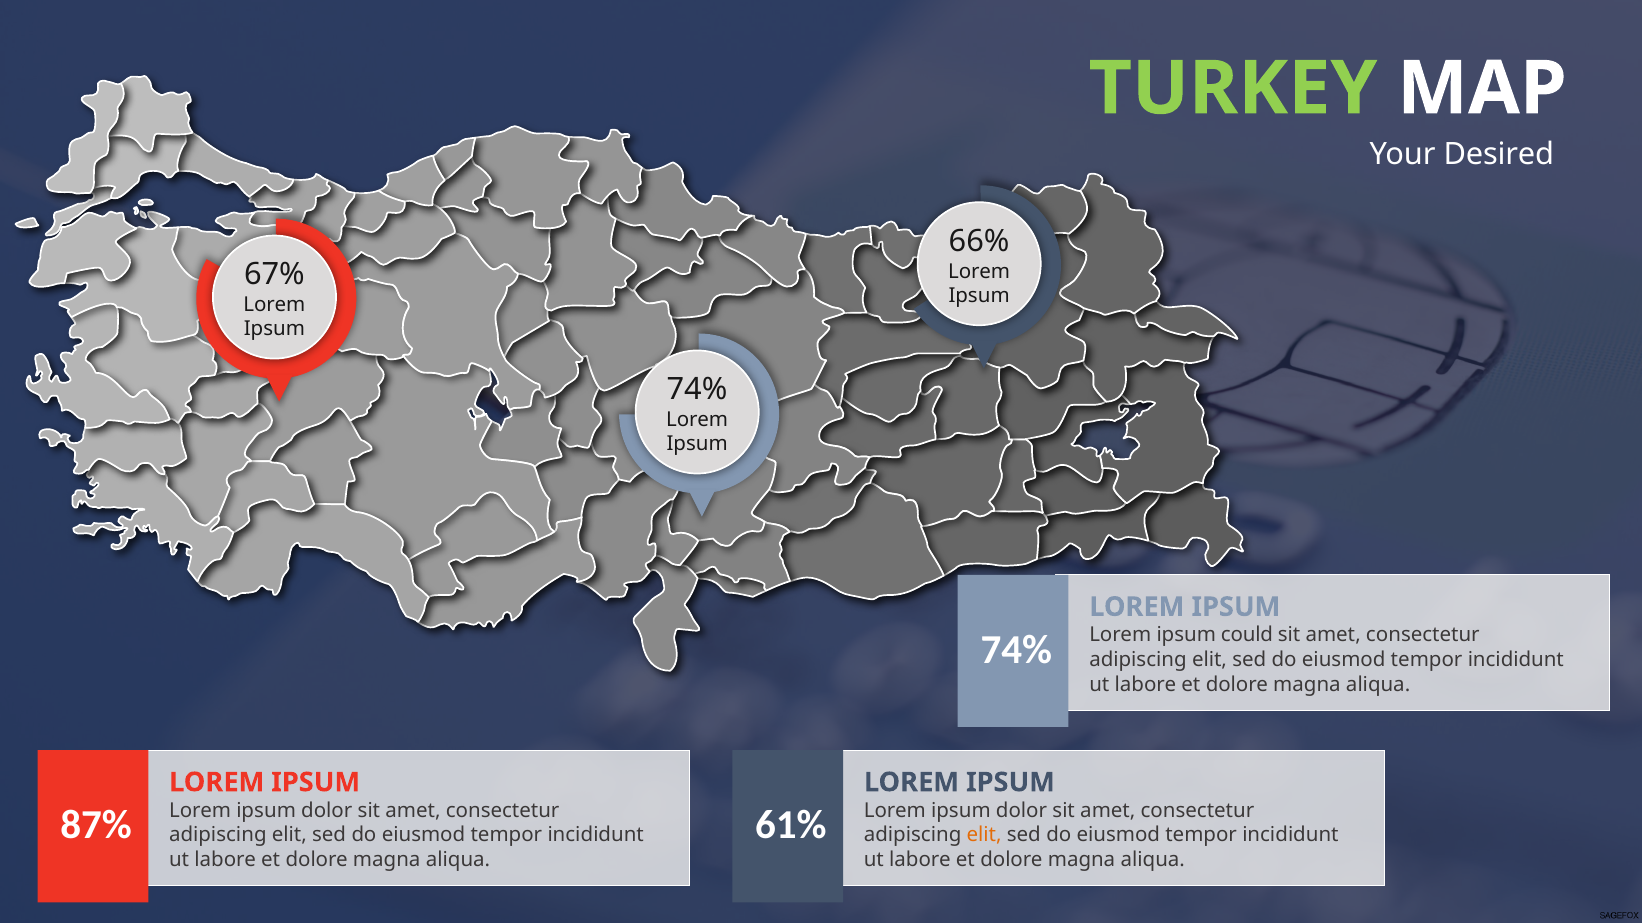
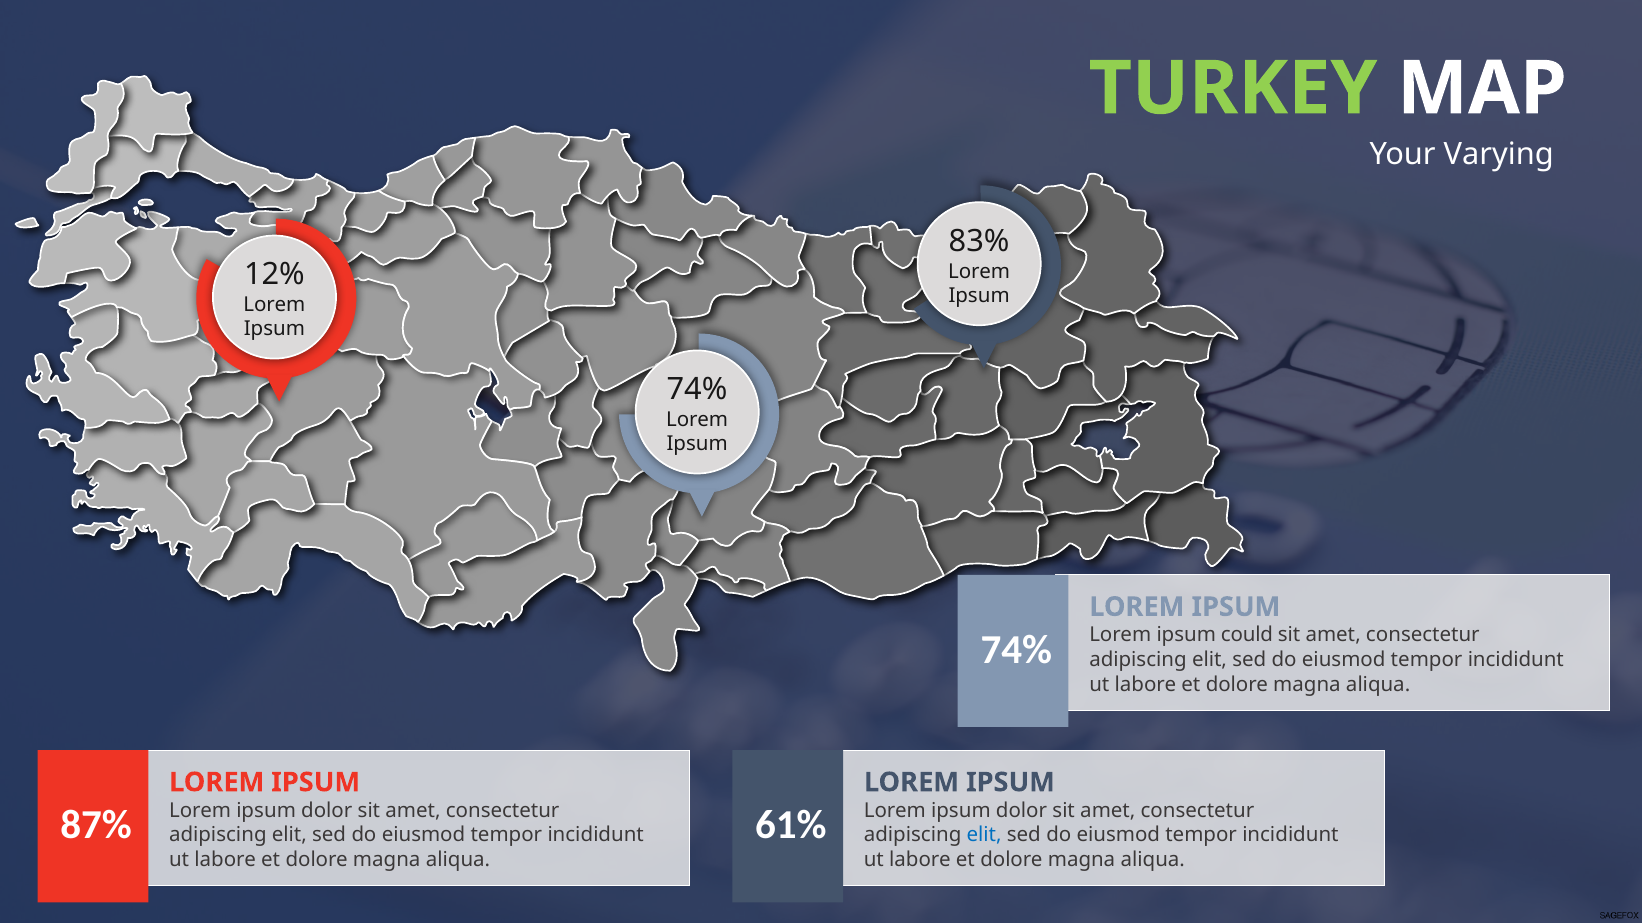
Desired: Desired -> Varying
66%: 66% -> 83%
67%: 67% -> 12%
elit at (984, 836) colour: orange -> blue
